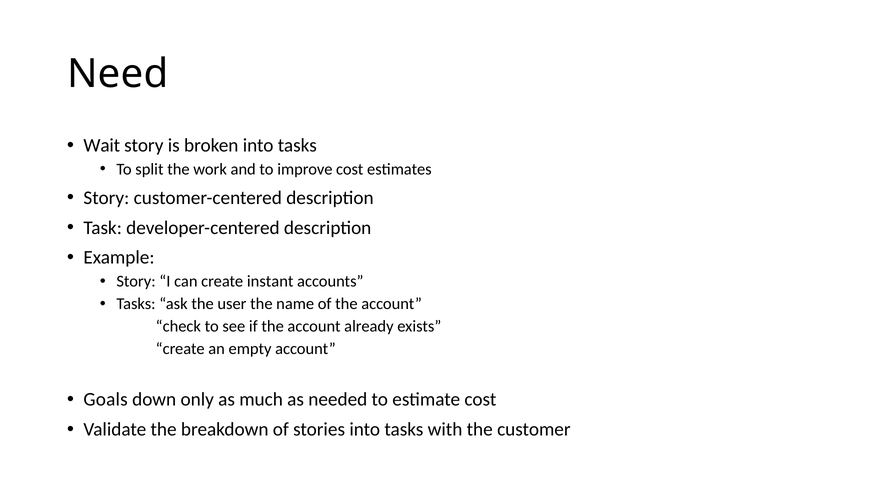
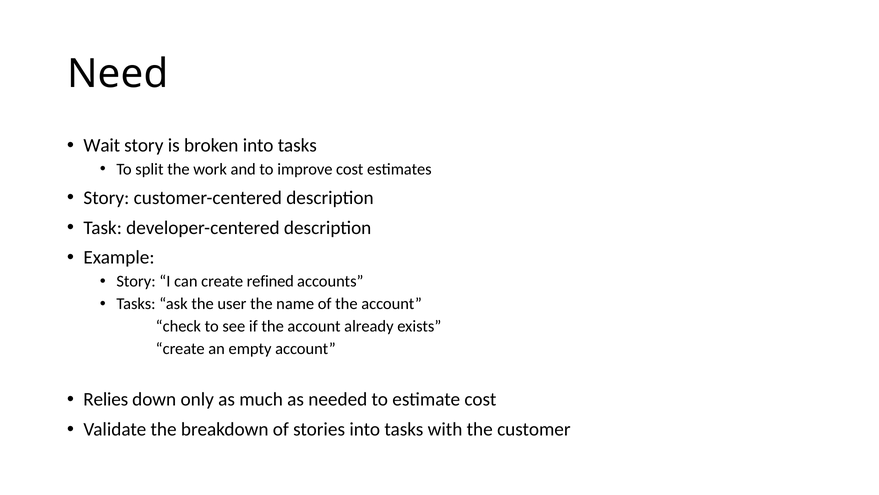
instant: instant -> refined
Goals: Goals -> Relies
